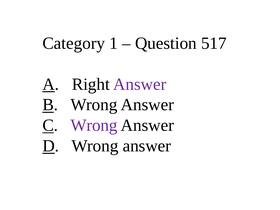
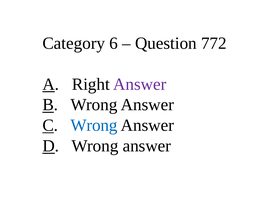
1: 1 -> 6
517: 517 -> 772
Wrong at (94, 125) colour: purple -> blue
